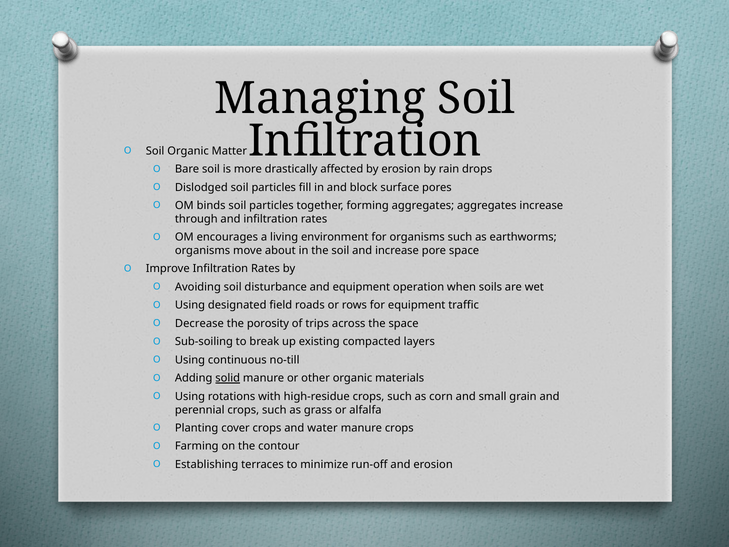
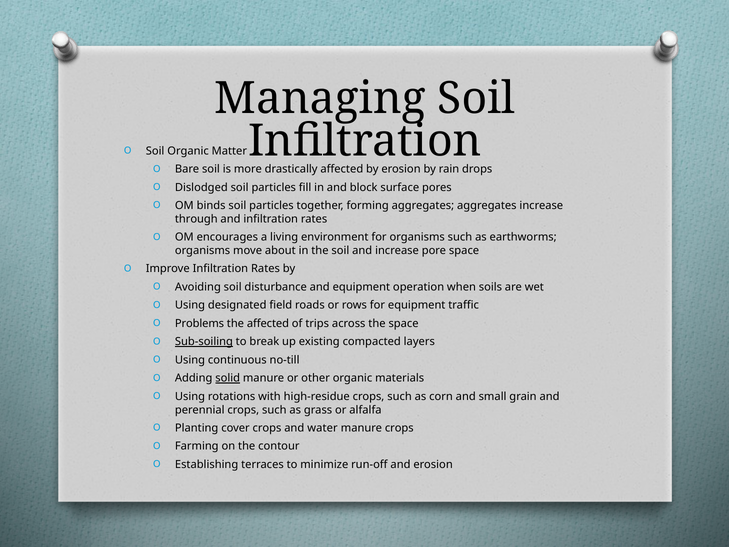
Decrease: Decrease -> Problems
the porosity: porosity -> affected
Sub-soiling underline: none -> present
